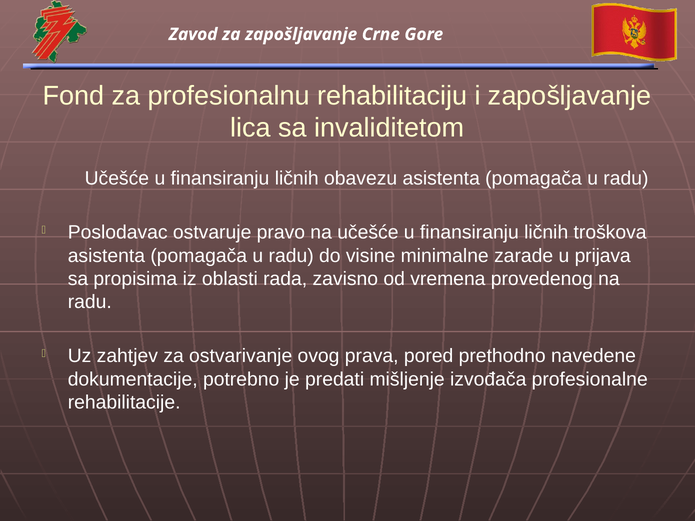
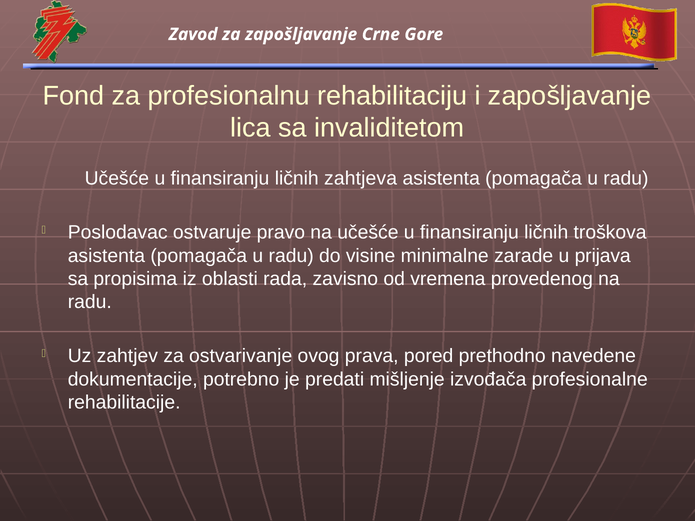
obavezu: obavezu -> zahtjeva
